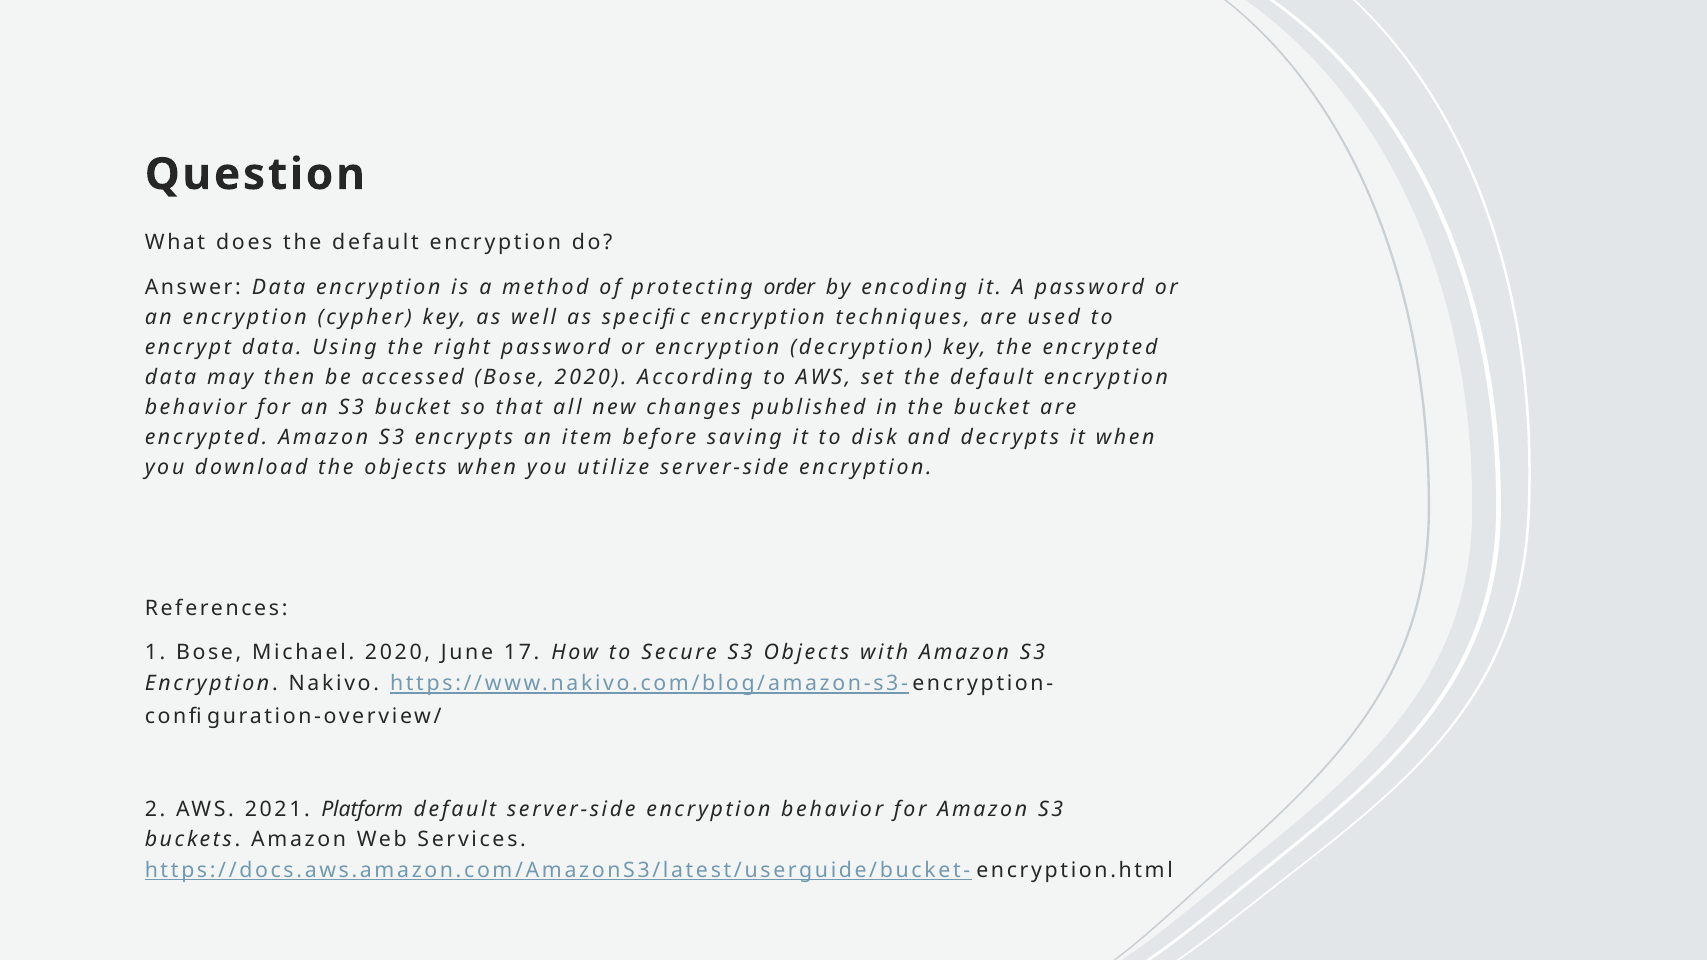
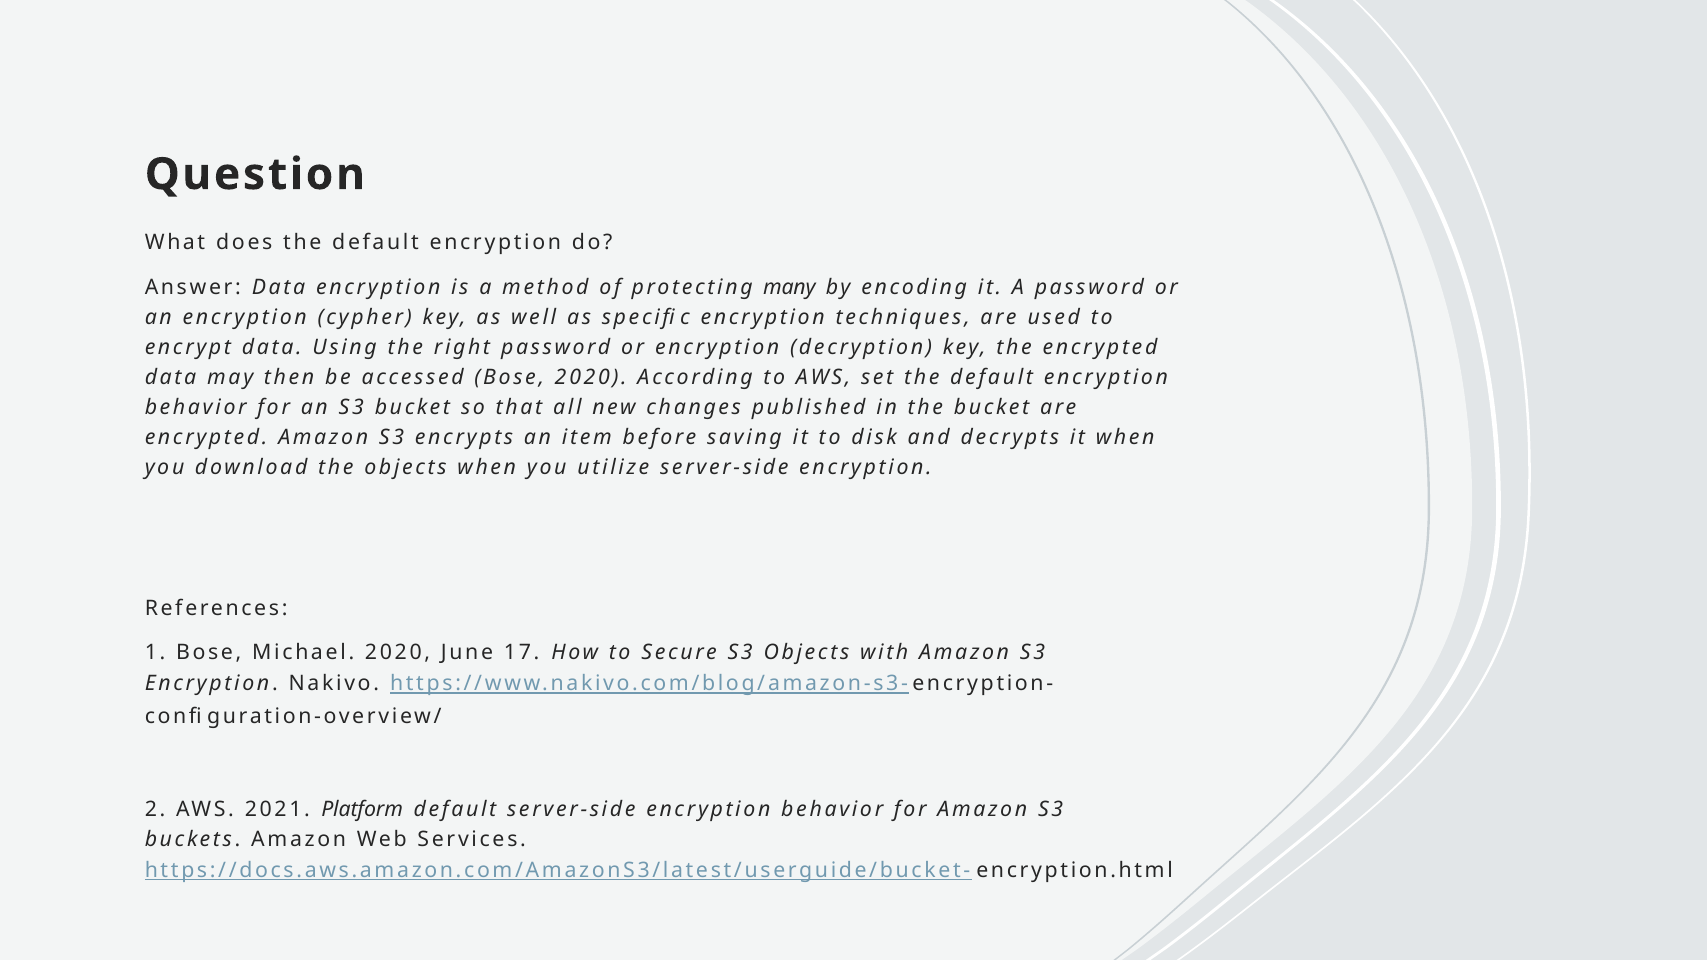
order: order -> many
